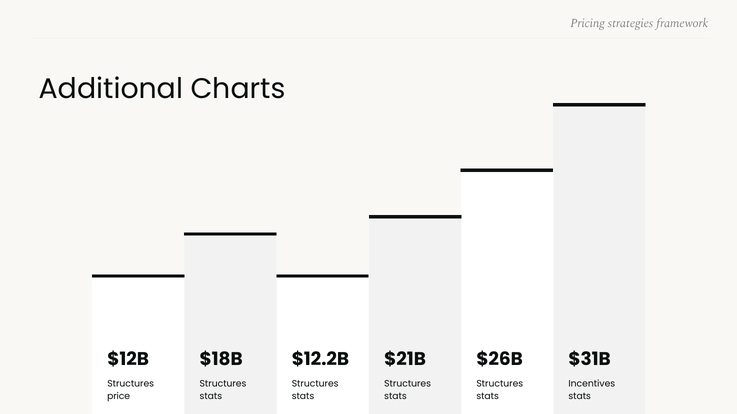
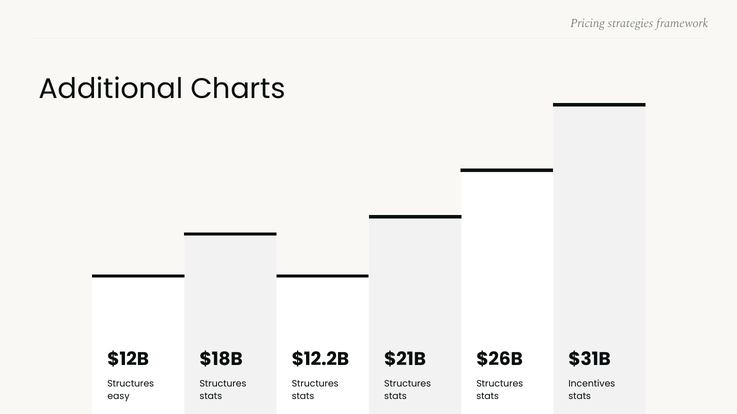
price: price -> easy
